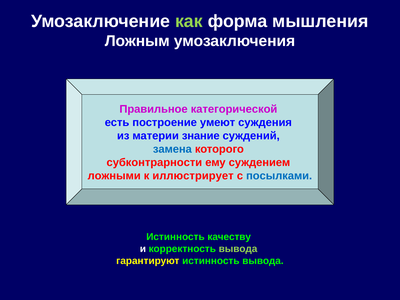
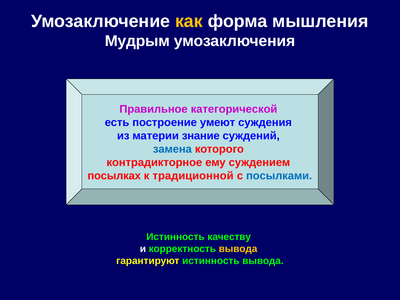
как colour: light green -> yellow
Ложным: Ложным -> Мудрым
субконтрарности: субконтрарности -> контрадикторное
ложными: ложными -> посылках
иллюстрирует: иллюстрирует -> традиционной
вывода at (238, 249) colour: light green -> yellow
